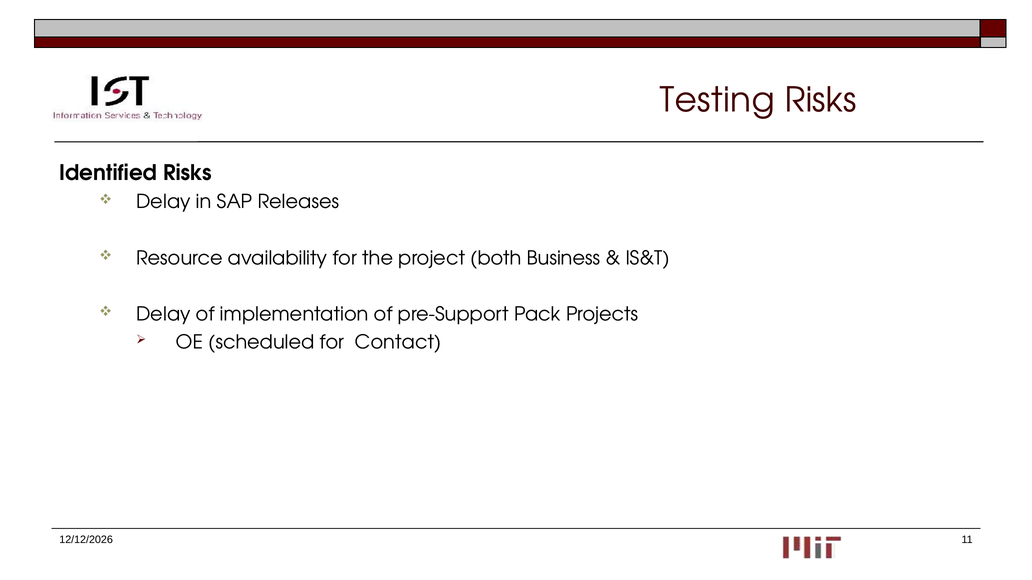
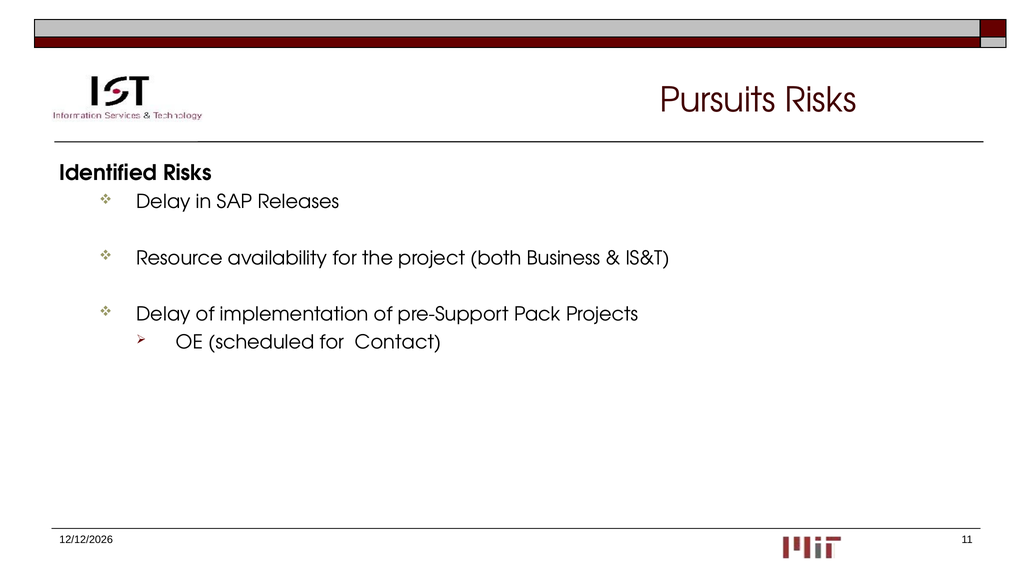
Testing: Testing -> Pursuits
